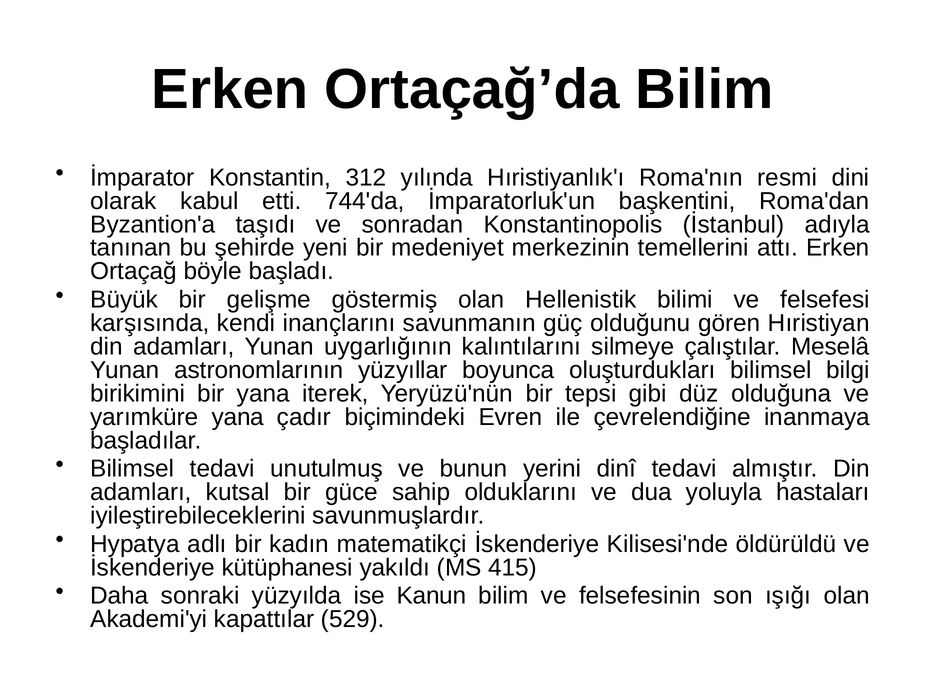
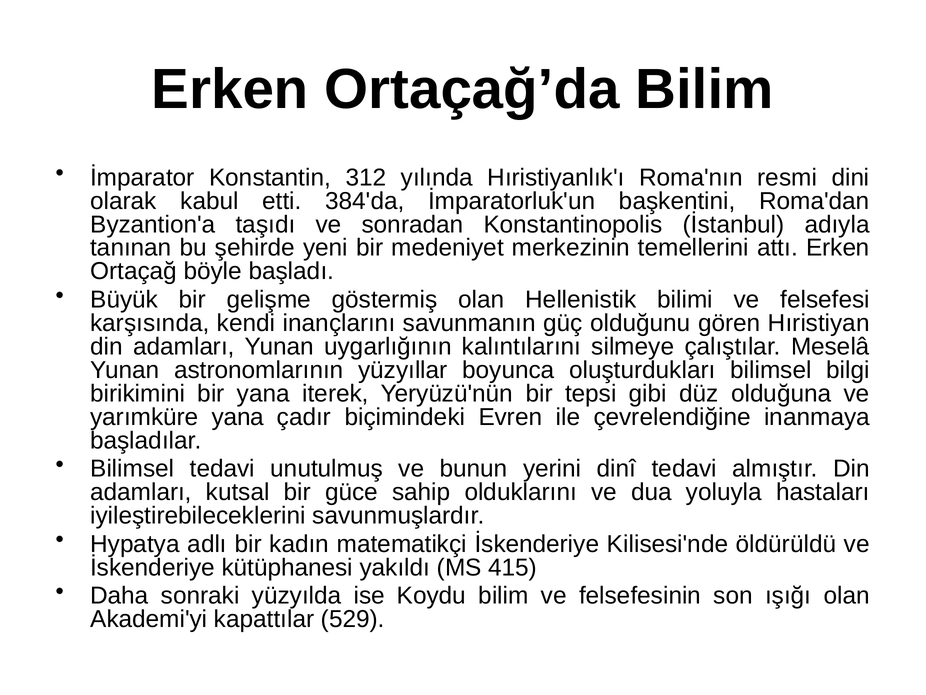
744'da: 744'da -> 384'da
Kanun: Kanun -> Koydu
